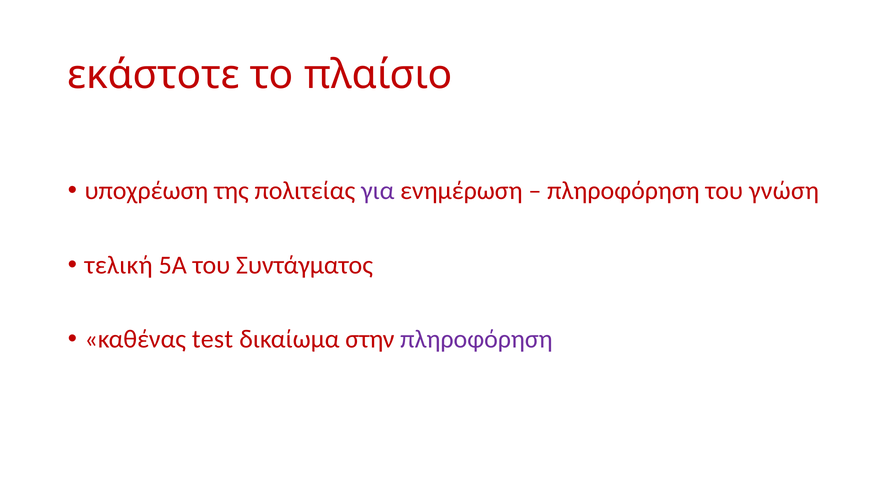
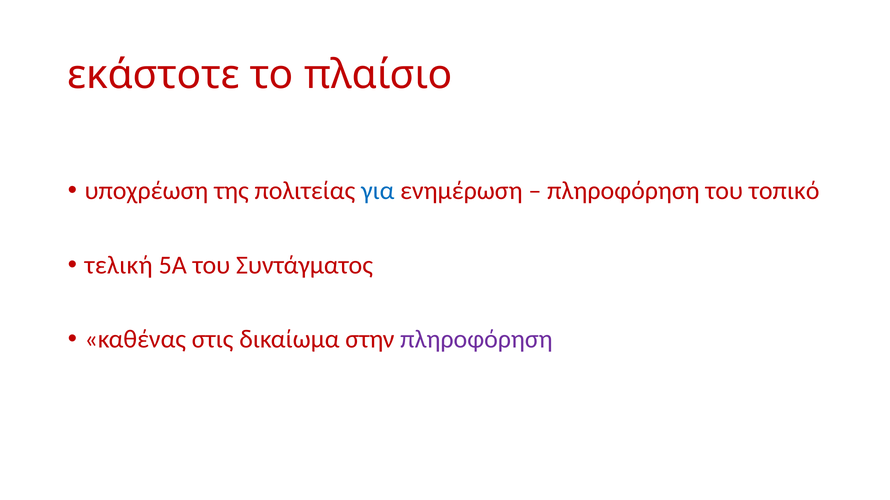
για colour: purple -> blue
γνώση: γνώση -> τοπικό
test: test -> στις
